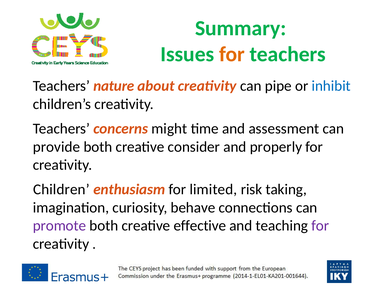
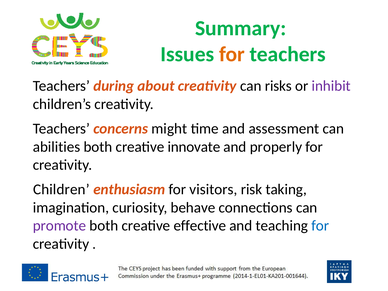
nature: nature -> during
pipe: pipe -> risks
inhibit colour: blue -> purple
provide: provide -> abilities
consider: consider -> innovate
limited: limited -> visitors
for at (320, 226) colour: purple -> blue
